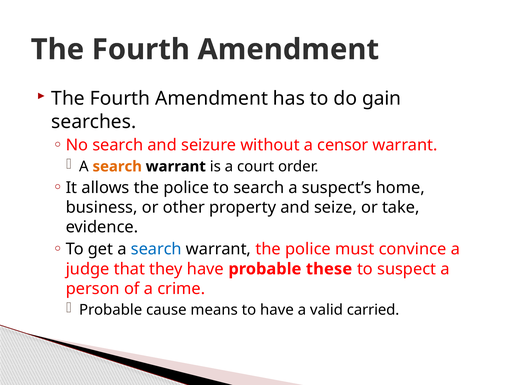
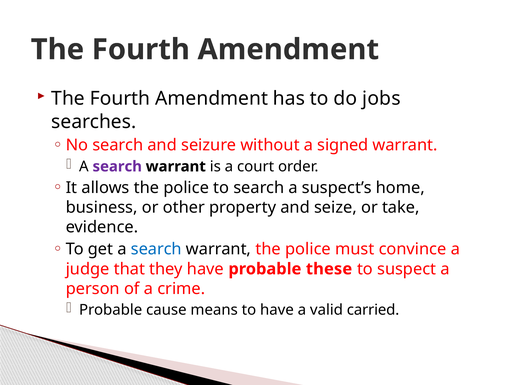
gain: gain -> jobs
censor: censor -> signed
search at (117, 167) colour: orange -> purple
